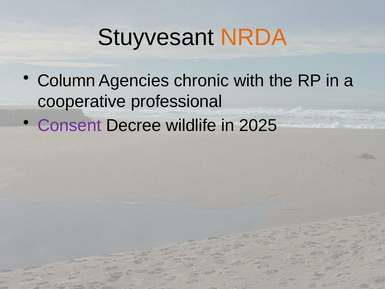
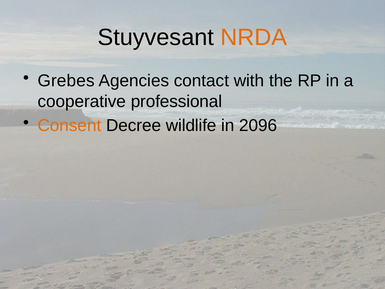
Column: Column -> Grebes
chronic: chronic -> contact
Consent colour: purple -> orange
2025: 2025 -> 2096
